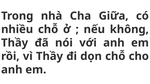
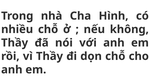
Giữa: Giữa -> Hình
